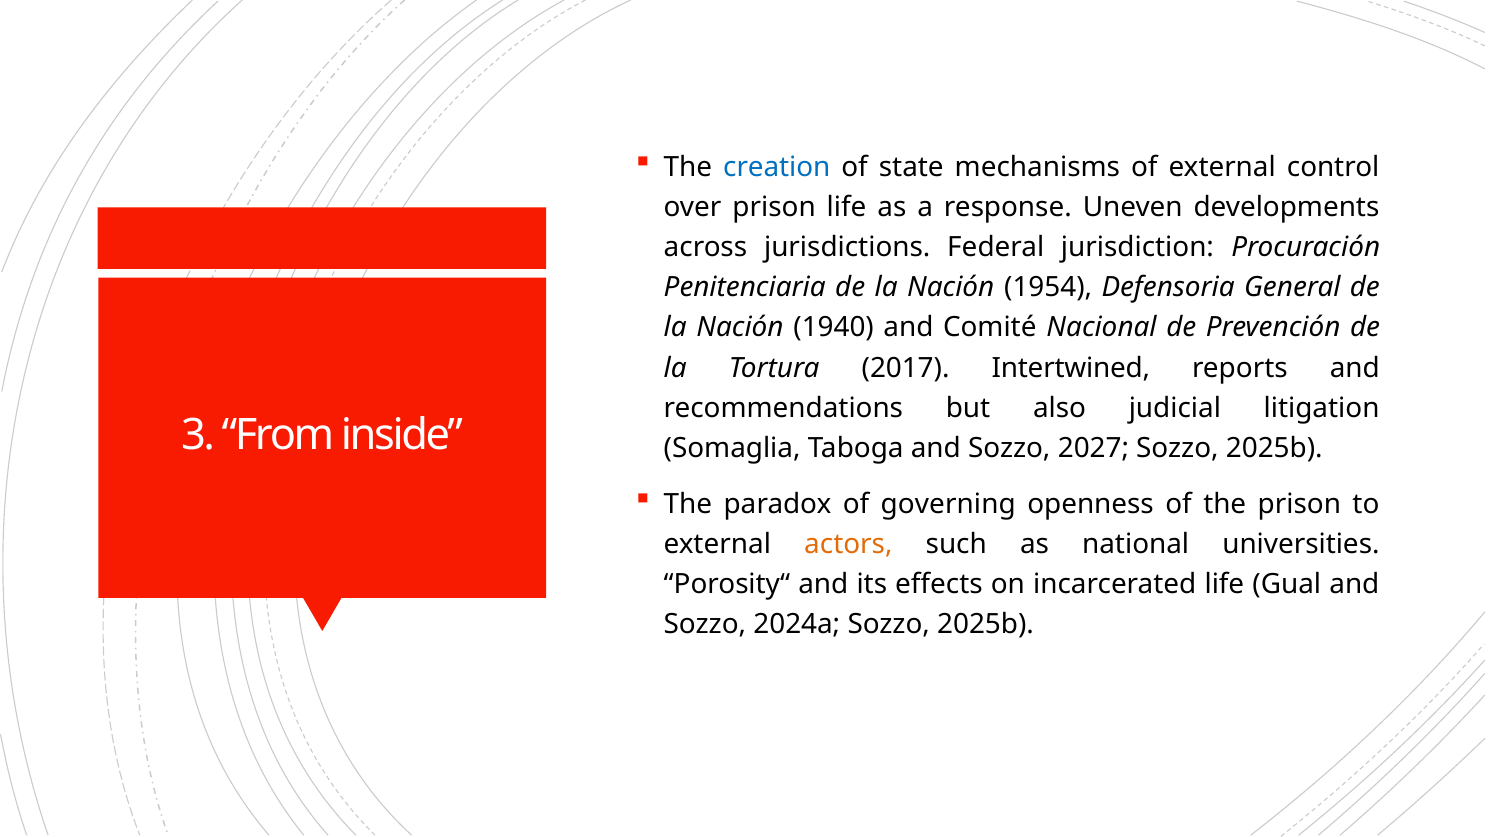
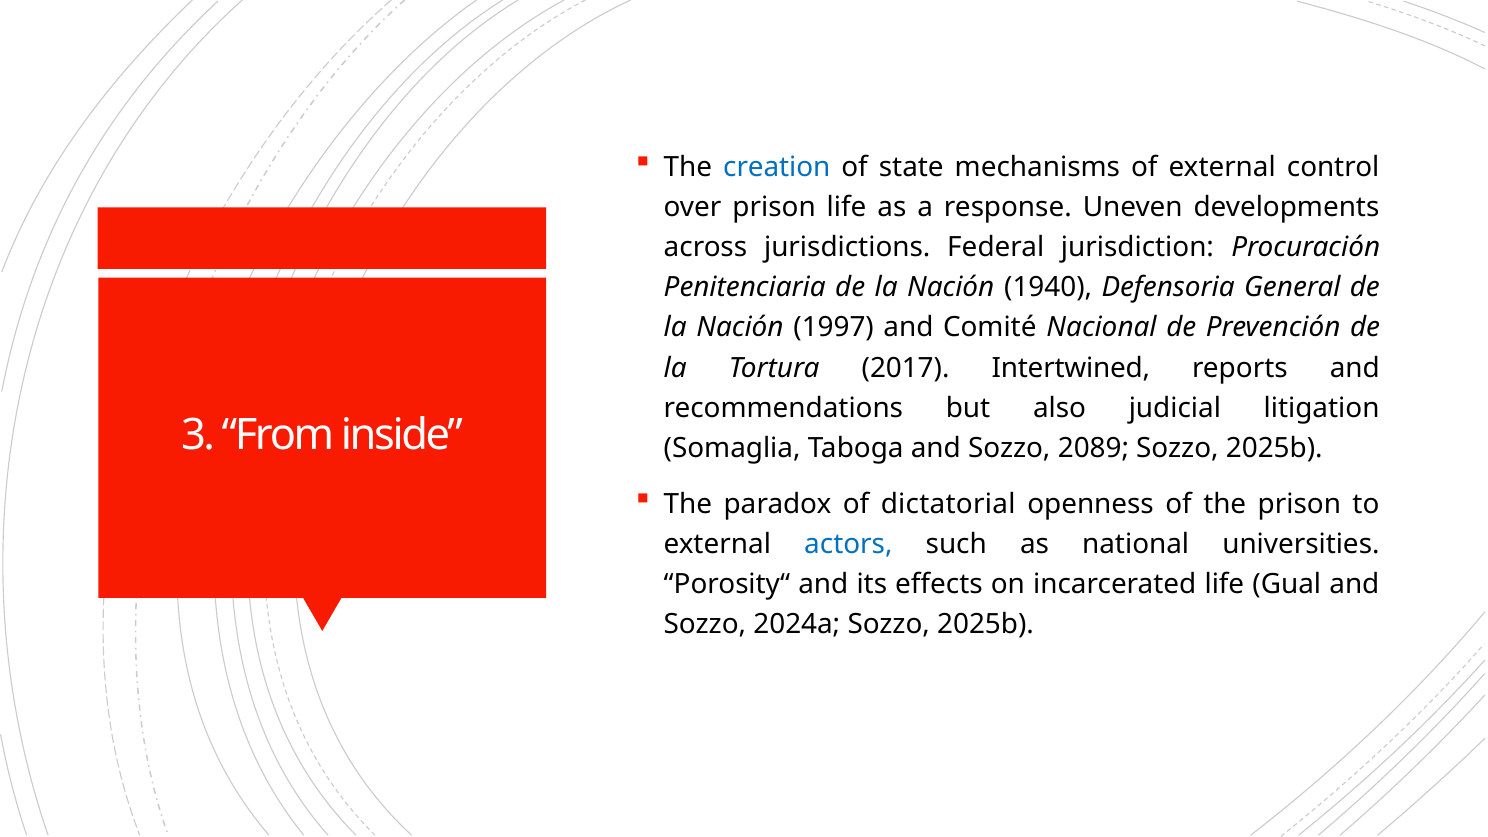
1954: 1954 -> 1940
1940: 1940 -> 1997
2027: 2027 -> 2089
governing: governing -> dictatorial
actors colour: orange -> blue
